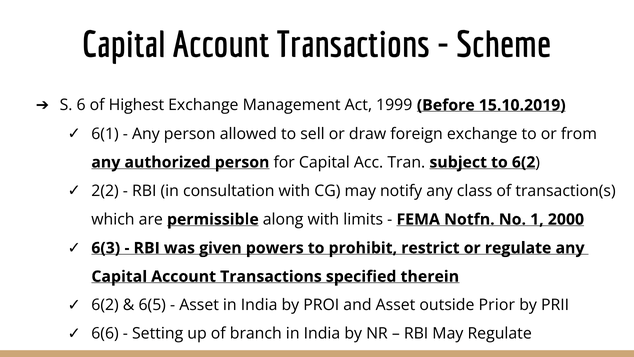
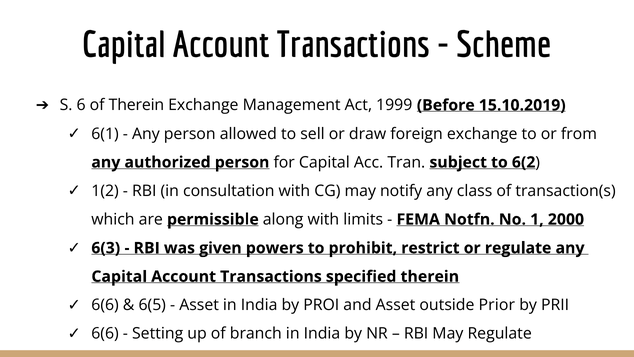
of Highest: Highest -> Therein
2(2: 2(2 -> 1(2
6(2 at (105, 305): 6(2 -> 6(6
